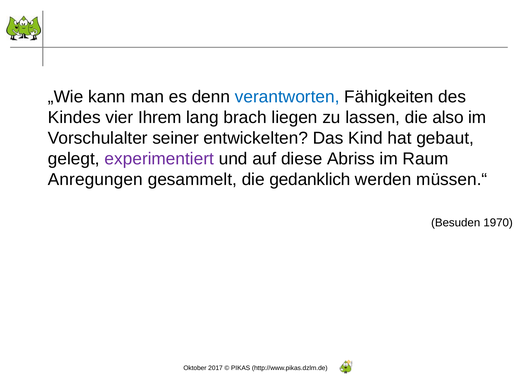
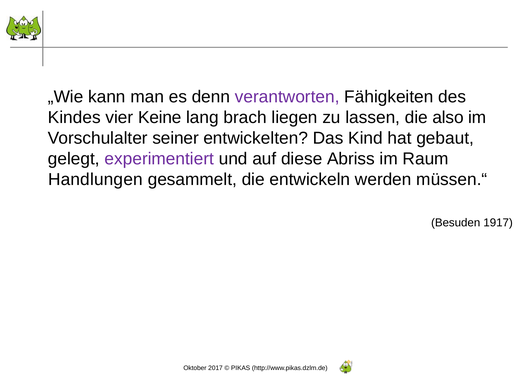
verantworten colour: blue -> purple
Ihrem: Ihrem -> Keine
Anregungen: Anregungen -> Handlungen
gedanklich: gedanklich -> entwickeln
1970: 1970 -> 1917
